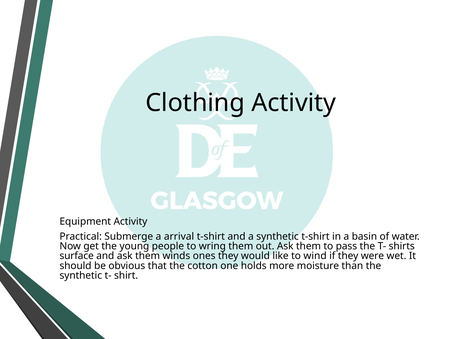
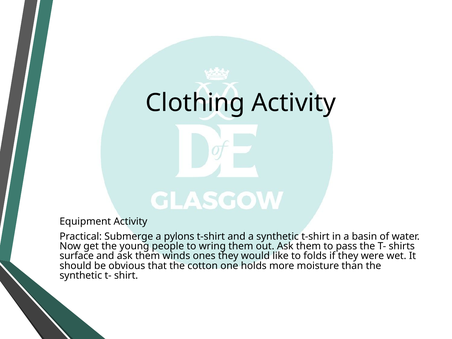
arrival: arrival -> pylons
wind: wind -> folds
